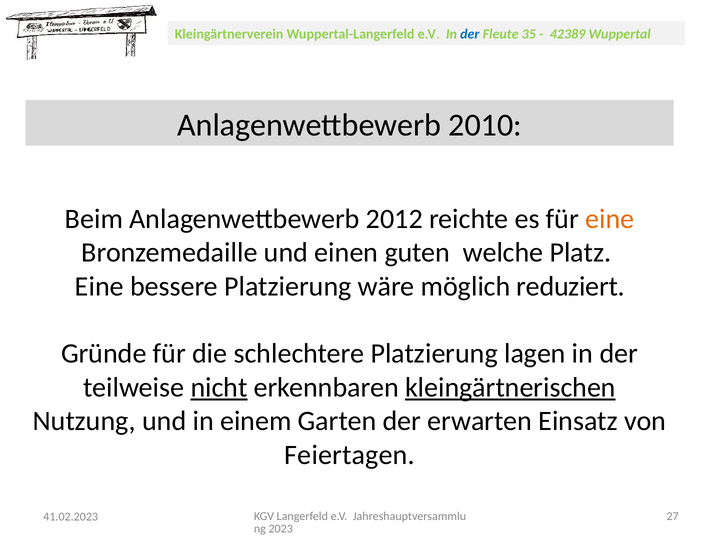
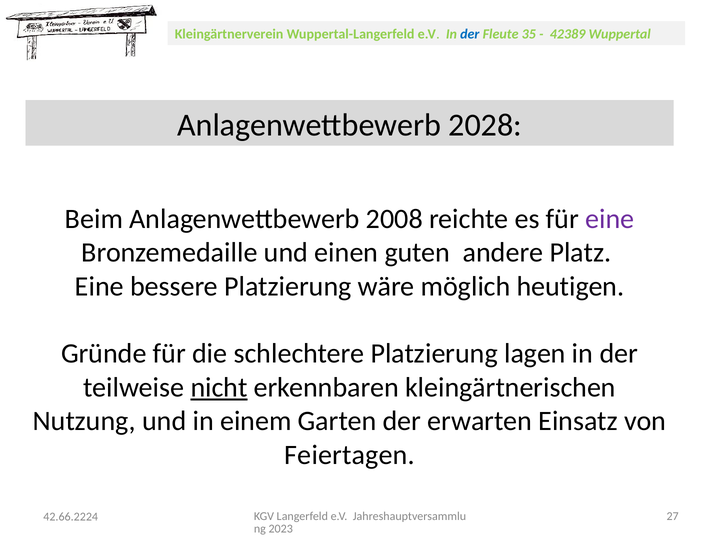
2010: 2010 -> 2028
2012: 2012 -> 2008
eine at (610, 219) colour: orange -> purple
welche: welche -> andere
reduziert: reduziert -> heutigen
kleingärtnerischen underline: present -> none
41.02.2023: 41.02.2023 -> 42.66.2224
